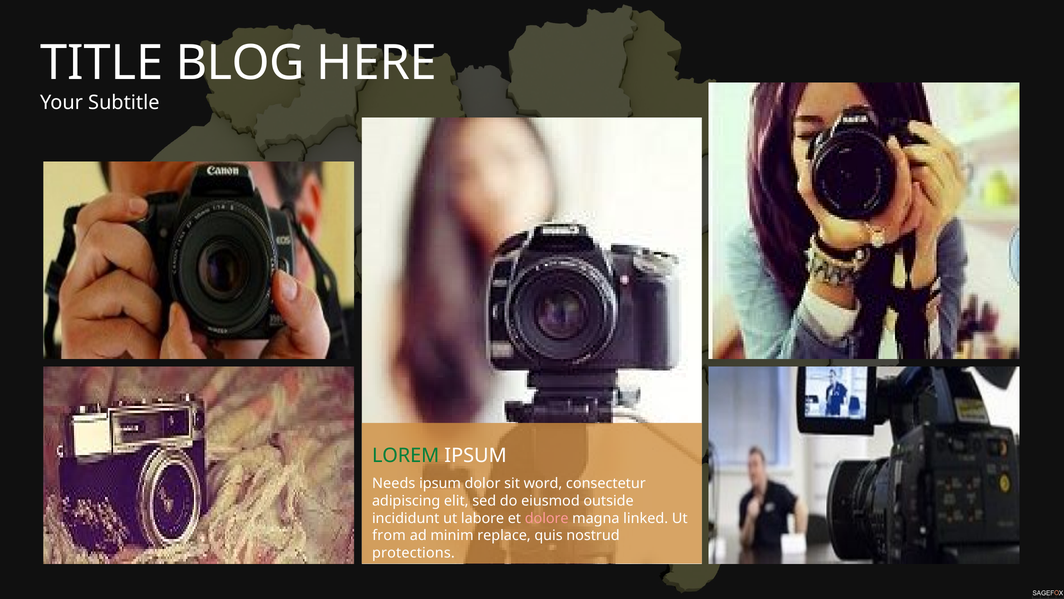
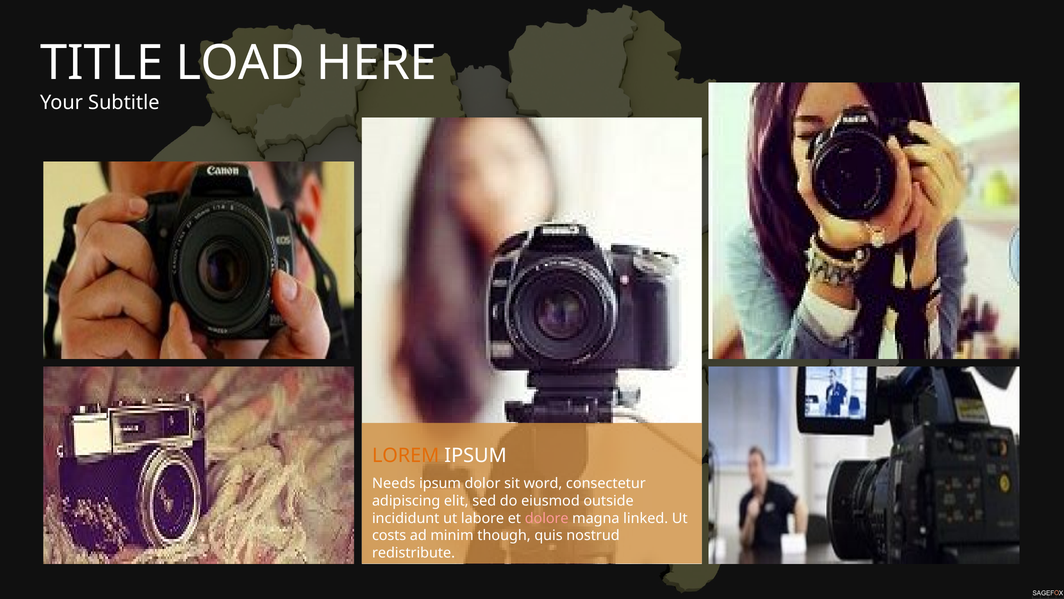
BLOG: BLOG -> LOAD
LOREM colour: green -> orange
from: from -> costs
replace: replace -> though
protections: protections -> redistribute
